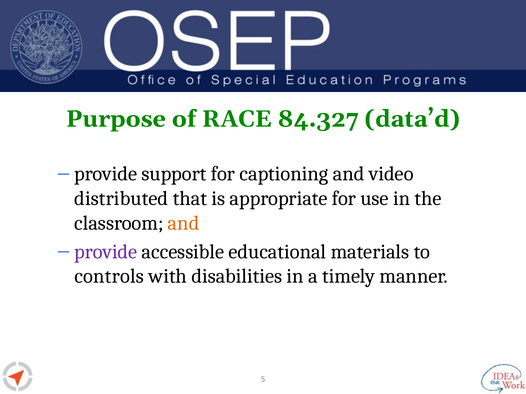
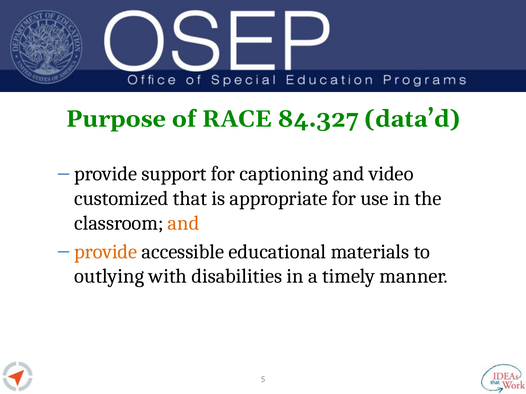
distributed: distributed -> customized
provide at (106, 252) colour: purple -> orange
controls: controls -> outlying
